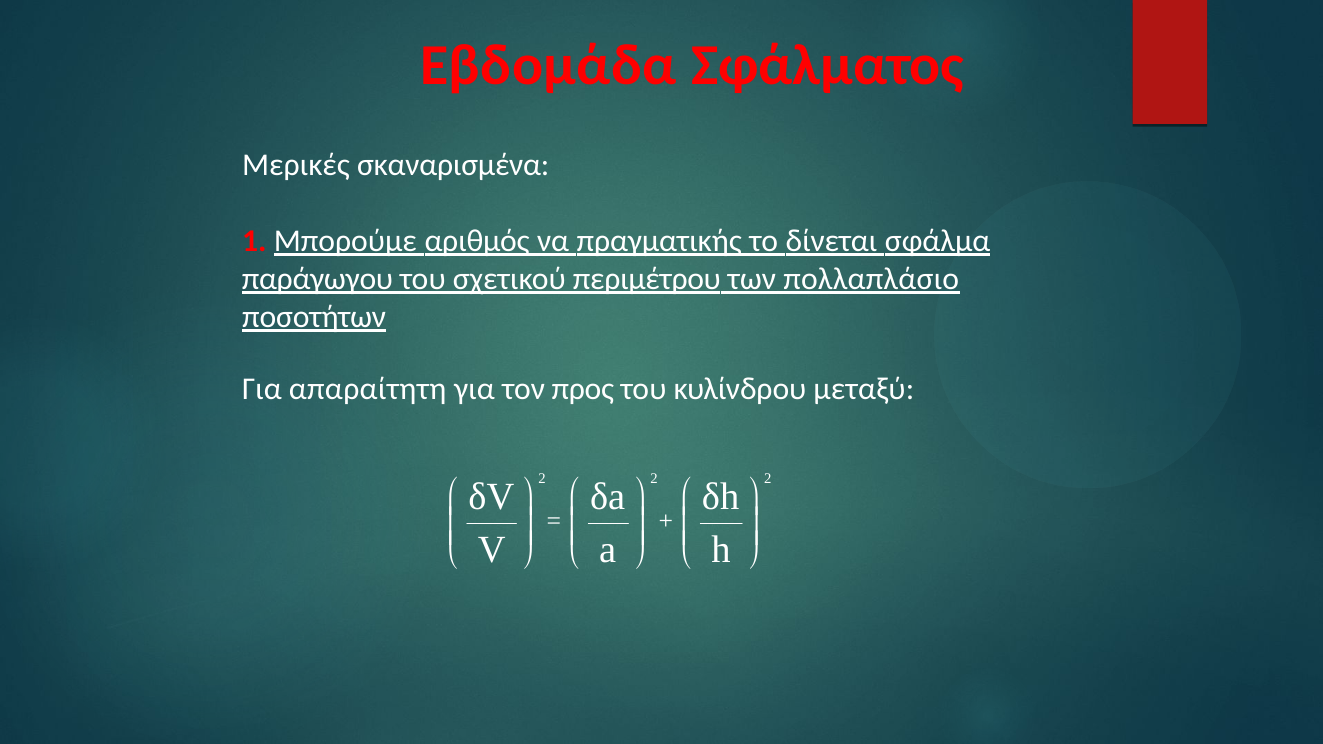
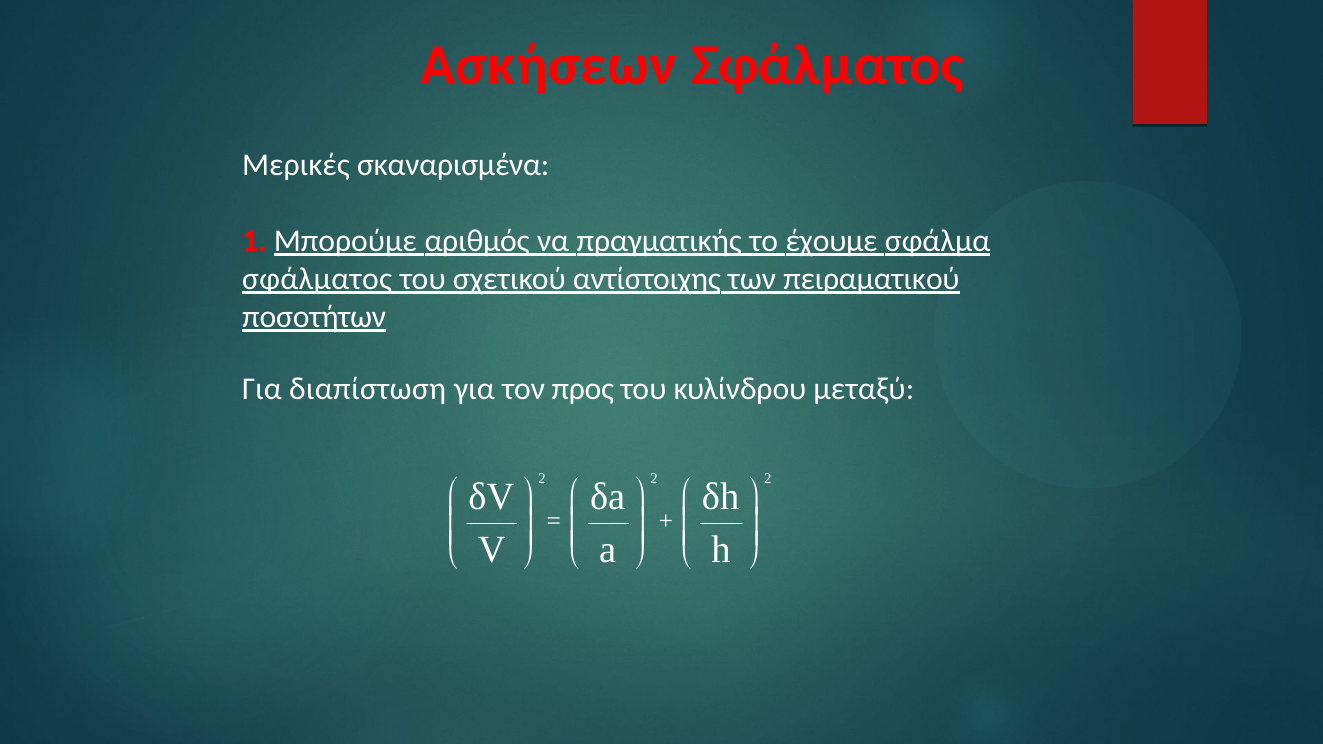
Εβδομάδα: Εβδομάδα -> Ασκήσεων
δίνεται: δίνεται -> έχουμε
παράγωγου at (317, 279): παράγωγου -> σφάλματος
περιμέτρου: περιμέτρου -> αντίστοιχης
πολλαπλάσιο: πολλαπλάσιο -> πειραματικού
απαραίτητη: απαραίτητη -> διαπίστωση
